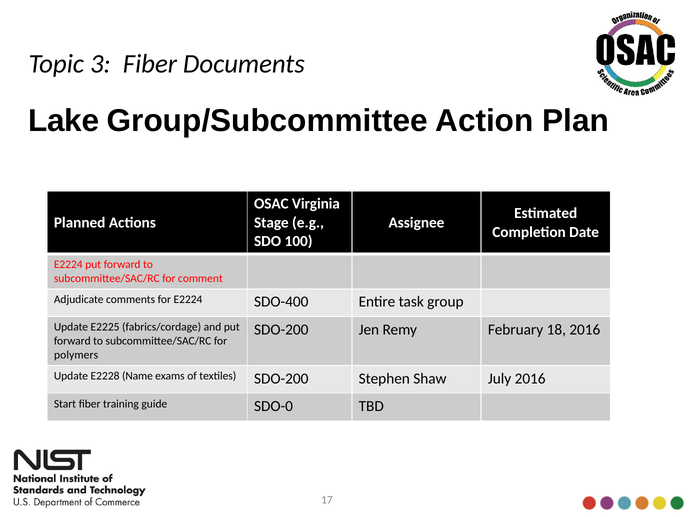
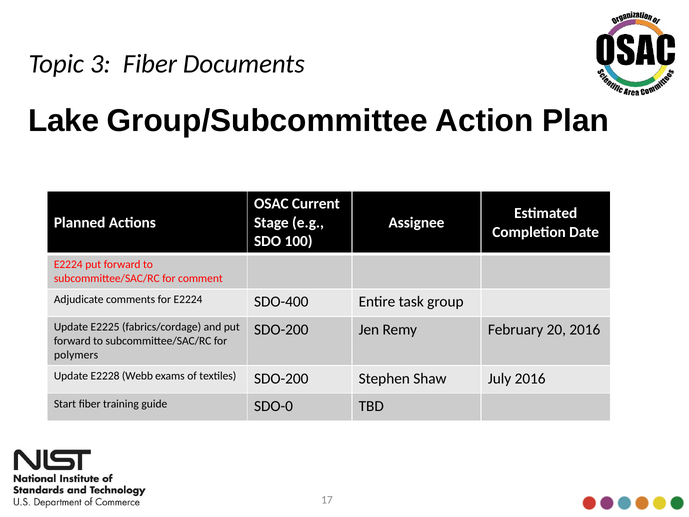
Virginia: Virginia -> Current
18: 18 -> 20
Name: Name -> Webb
